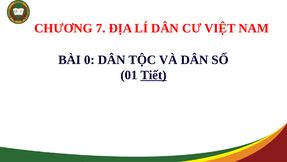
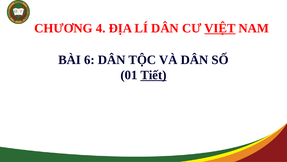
7: 7 -> 4
VIỆT underline: none -> present
0: 0 -> 6
